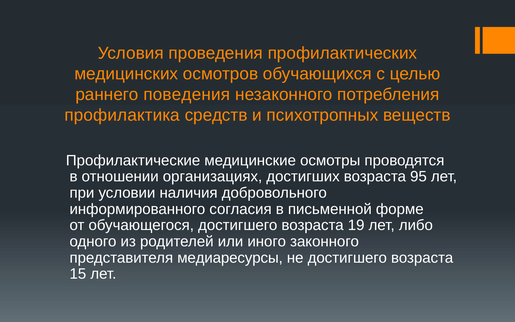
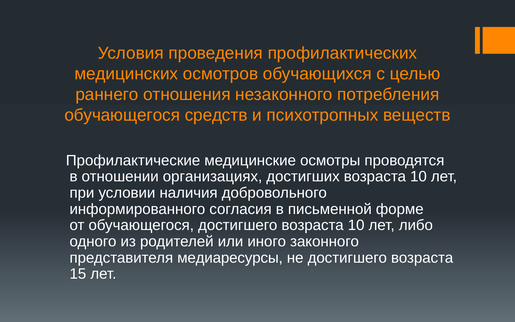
поведения: поведения -> отношения
профилактика at (122, 115): профилактика -> обучающегося
достигших возраста 95: 95 -> 10
достигшего возраста 19: 19 -> 10
